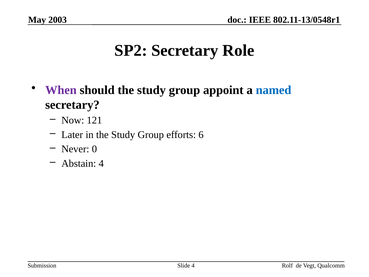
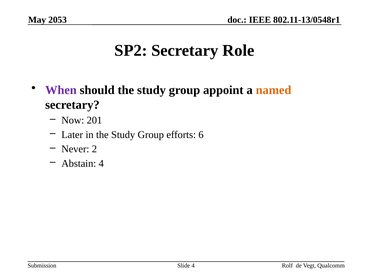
2003: 2003 -> 2053
named colour: blue -> orange
121: 121 -> 201
0: 0 -> 2
